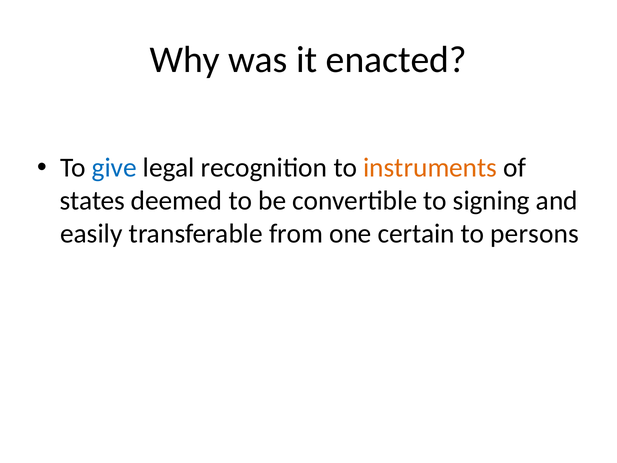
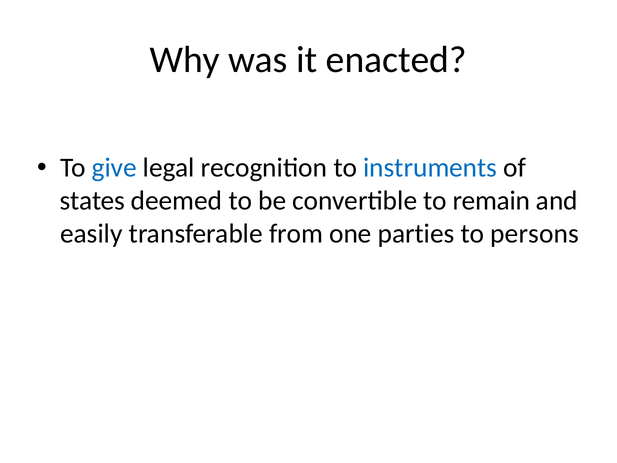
instruments colour: orange -> blue
signing: signing -> remain
certain: certain -> parties
